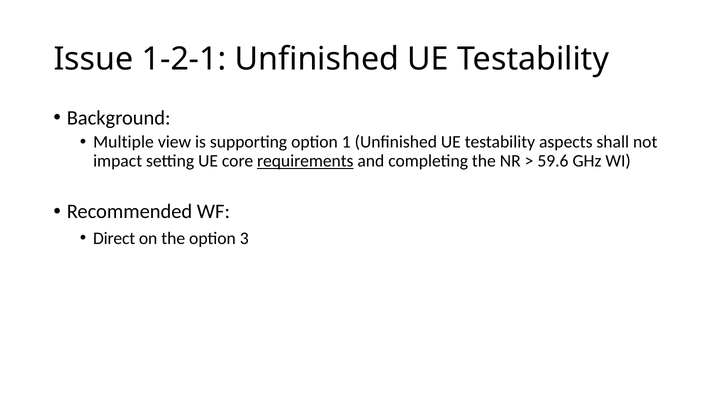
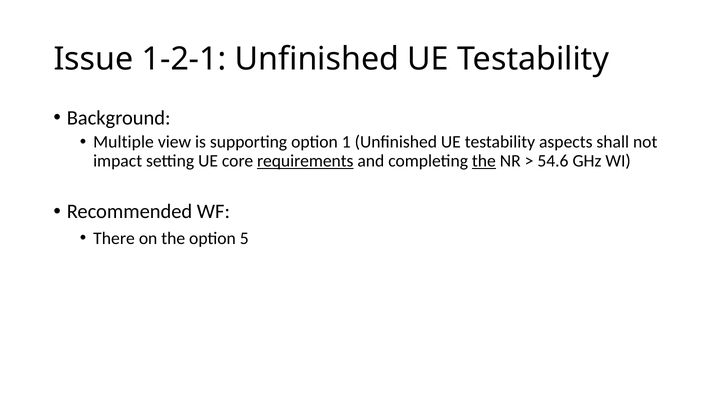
the at (484, 161) underline: none -> present
59.6: 59.6 -> 54.6
Direct: Direct -> There
3: 3 -> 5
